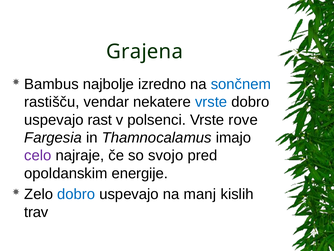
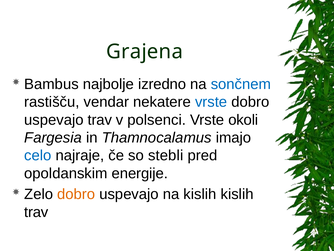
uspevajo rast: rast -> trav
rove: rove -> okoli
celo colour: purple -> blue
svojo: svojo -> stebli
dobro at (76, 194) colour: blue -> orange
na manj: manj -> kislih
